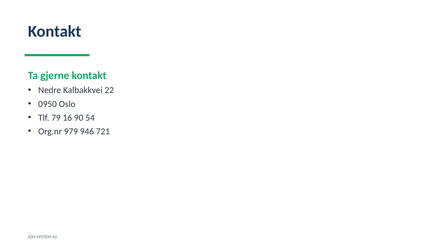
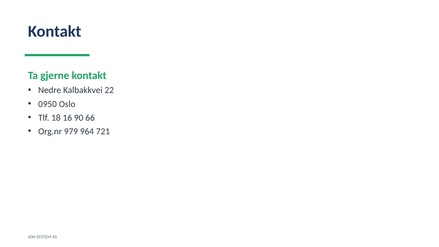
79: 79 -> 18
54: 54 -> 66
946: 946 -> 964
